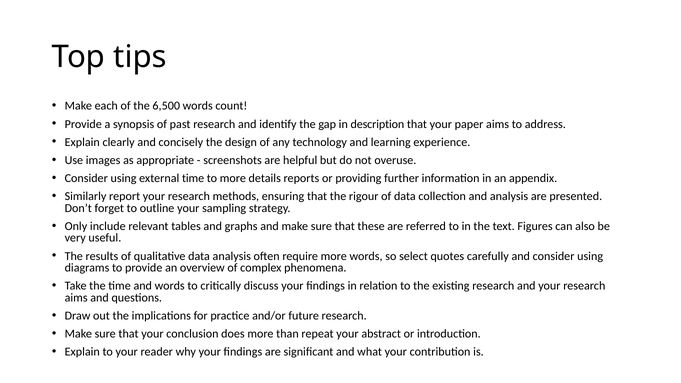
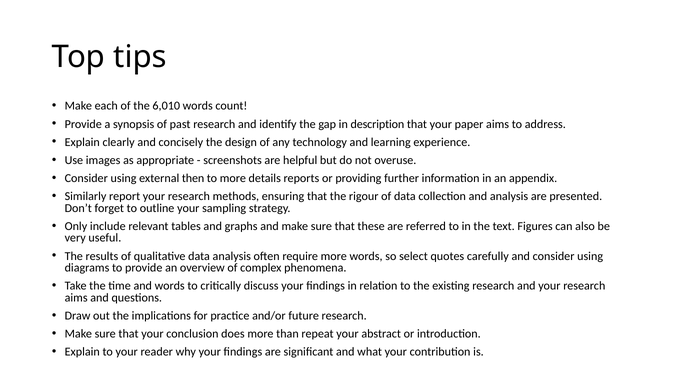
6,500: 6,500 -> 6,010
external time: time -> then
